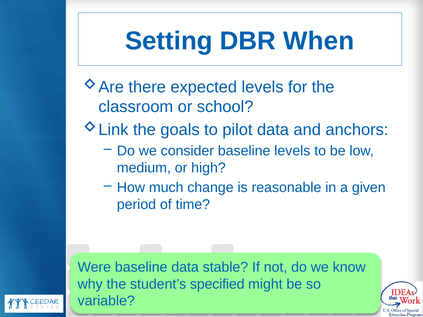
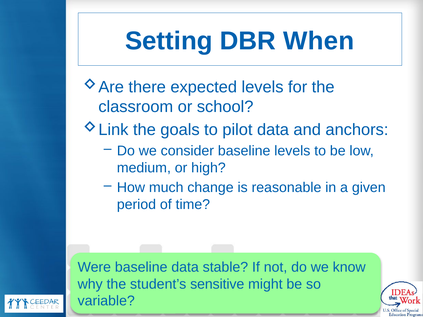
specified: specified -> sensitive
